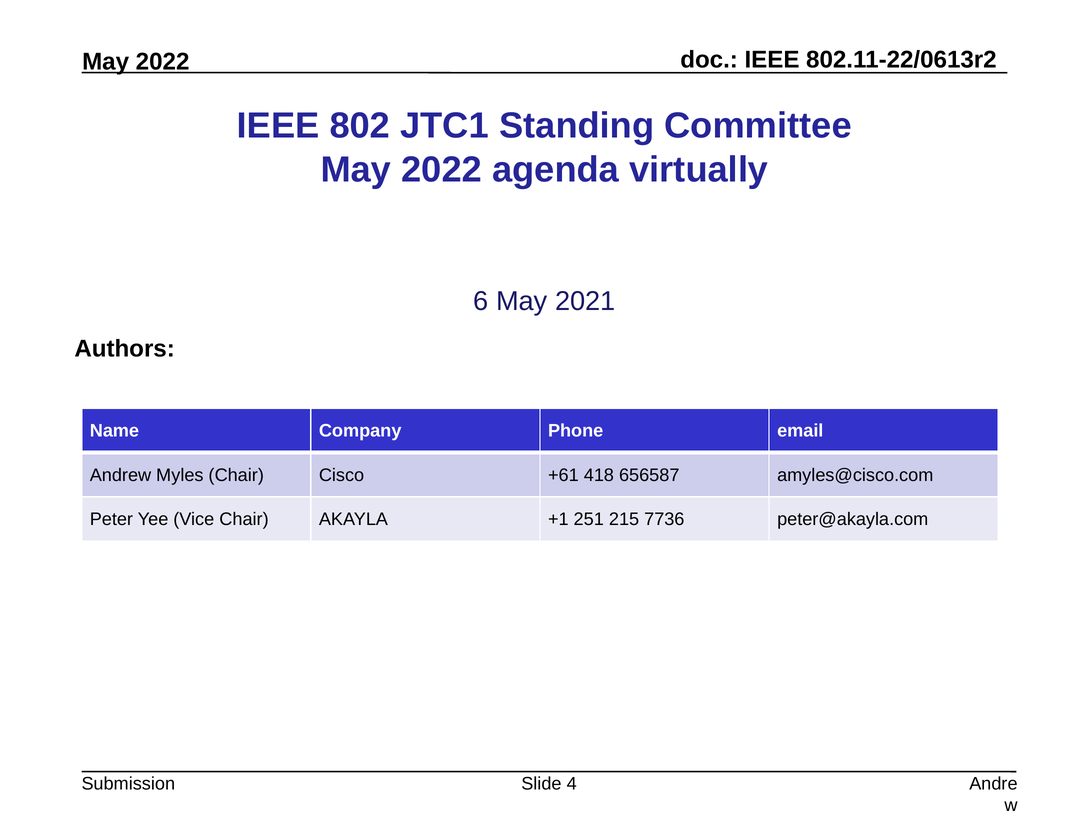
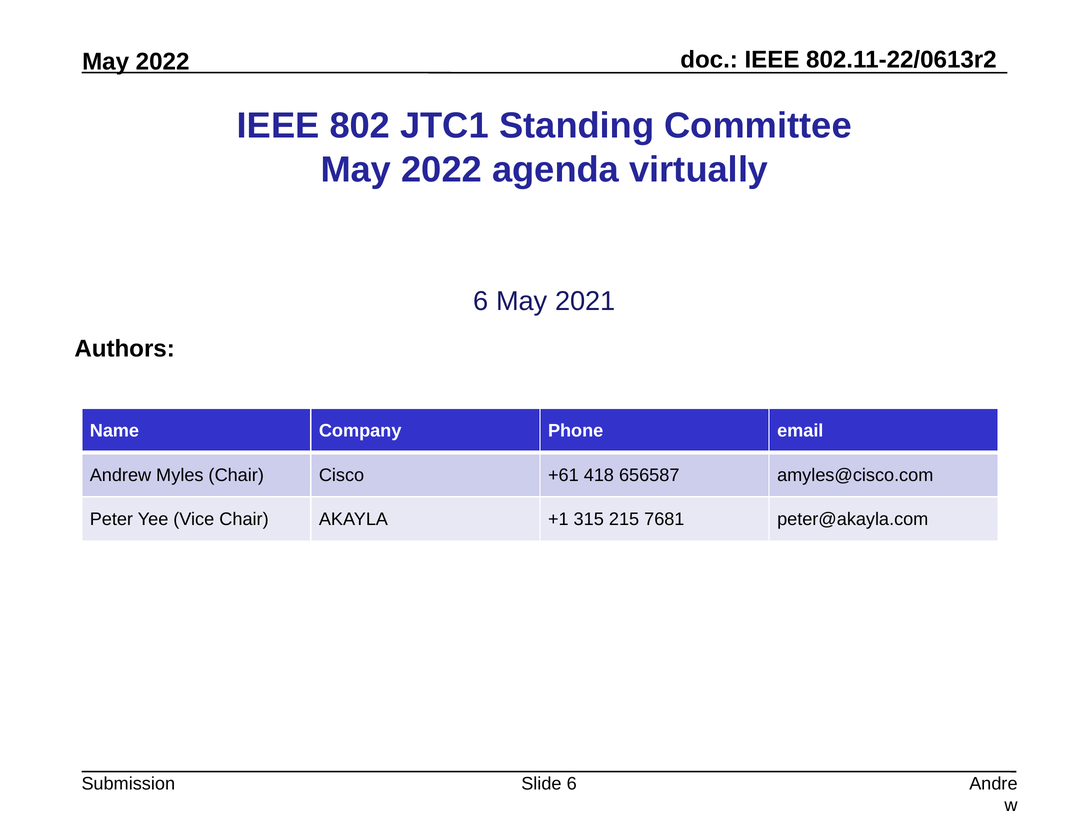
251: 251 -> 315
7736: 7736 -> 7681
Slide 4: 4 -> 6
